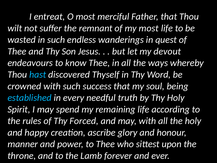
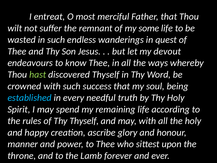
my most: most -> some
hast colour: light blue -> light green
Thy Forced: Forced -> Thyself
